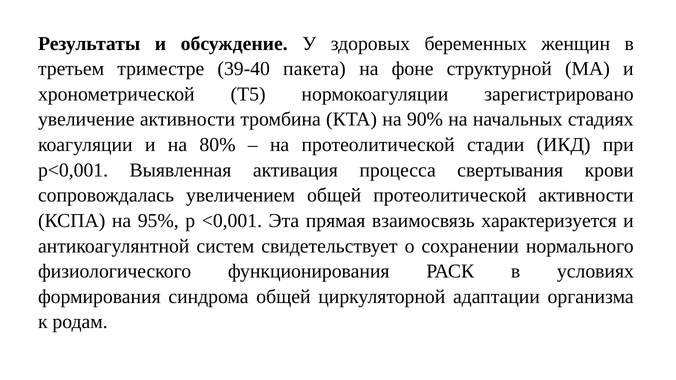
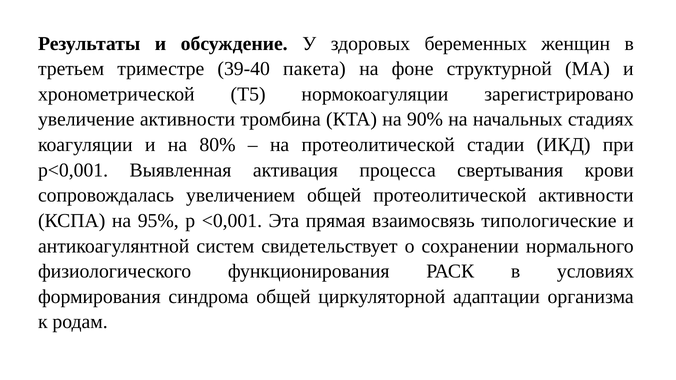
характеризуется: характеризуется -> типологические
